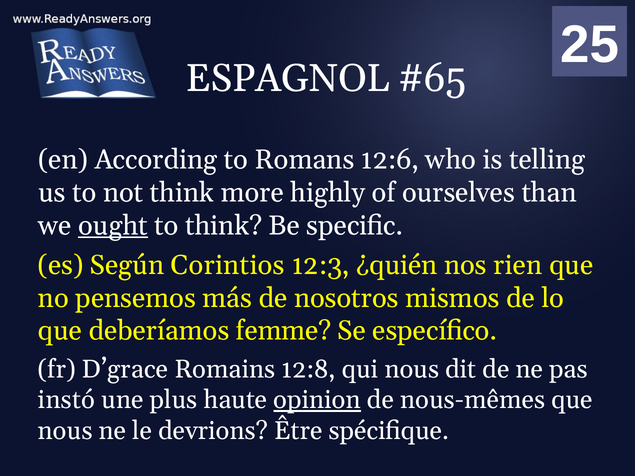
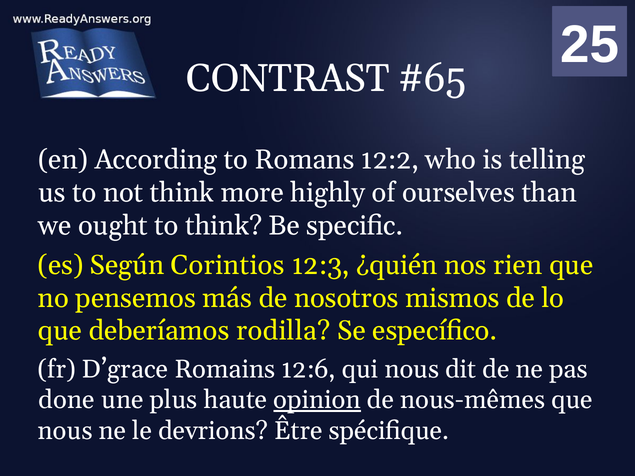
ESPAGNOL: ESPAGNOL -> CONTRAST
12:6: 12:6 -> 12:2
ought underline: present -> none
femme: femme -> rodilla
12:8: 12:8 -> 12:6
instó: instó -> done
